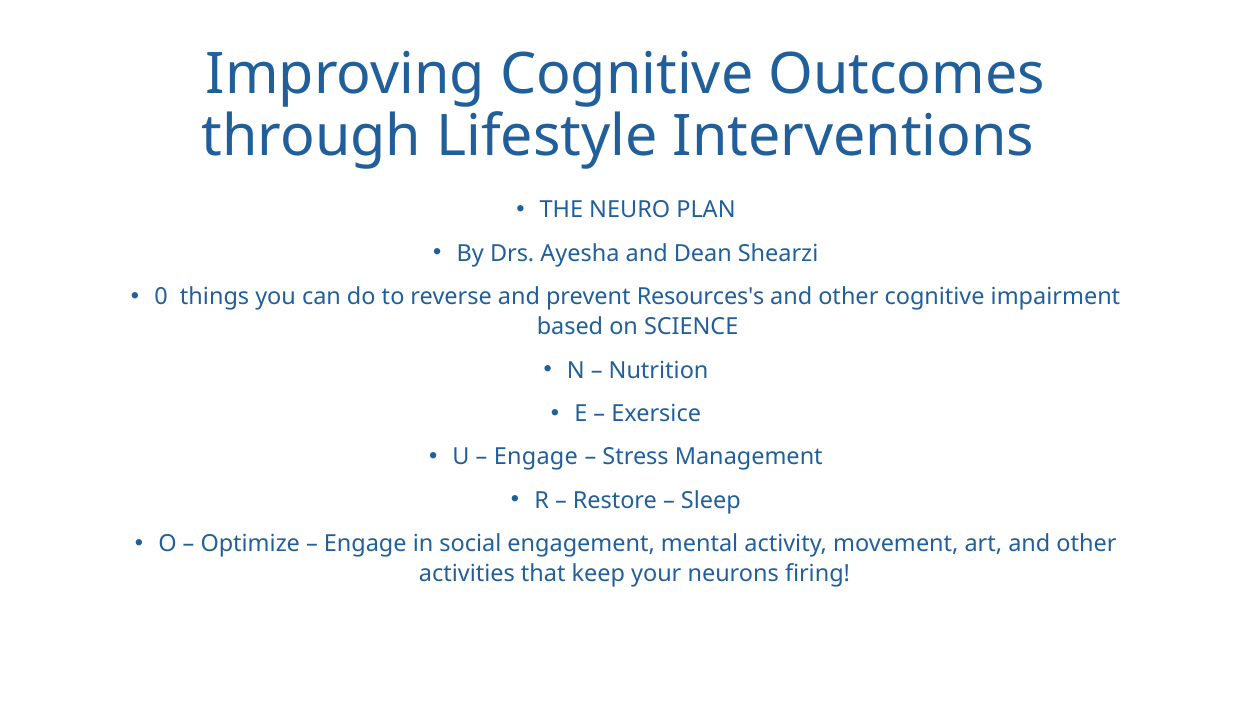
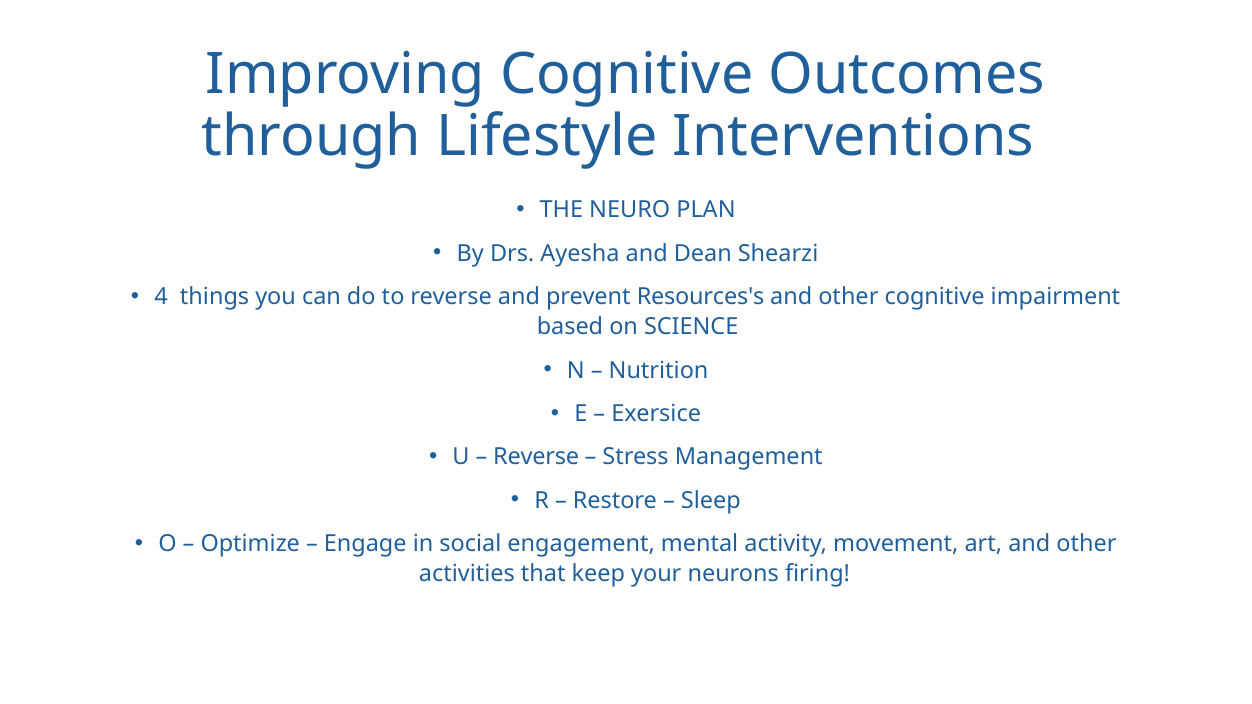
0: 0 -> 4
Engage at (536, 457): Engage -> Reverse
